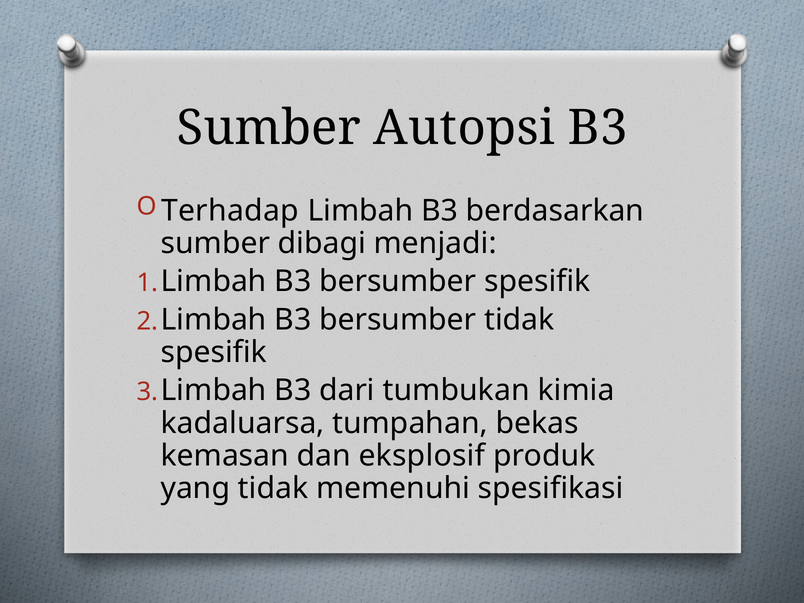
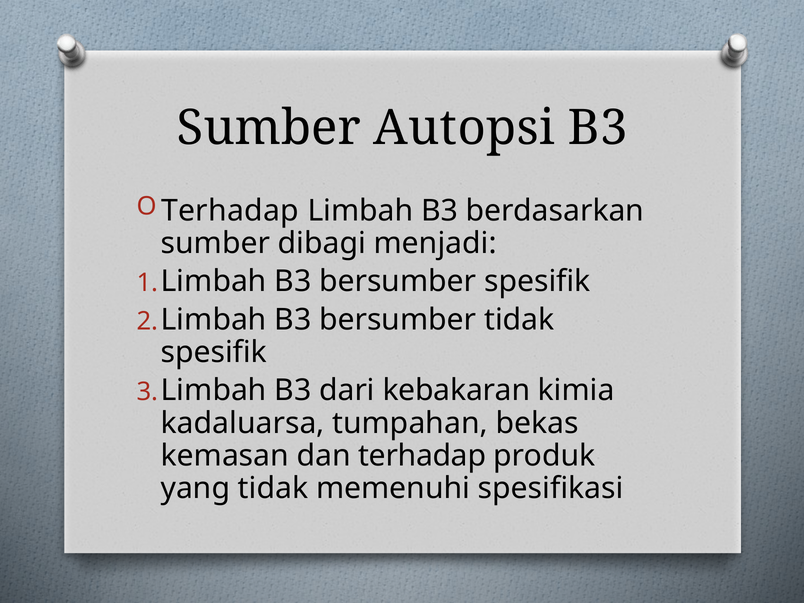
tumbukan: tumbukan -> kebakaran
dan eksplosif: eksplosif -> terhadap
